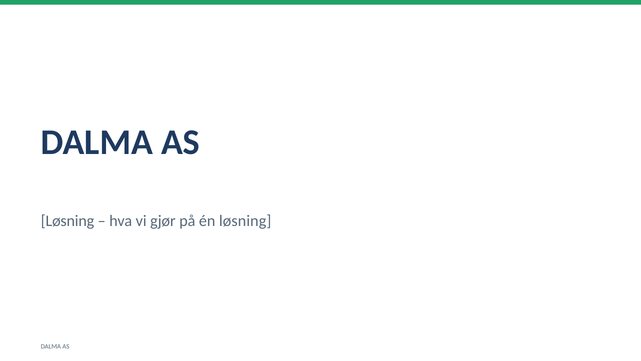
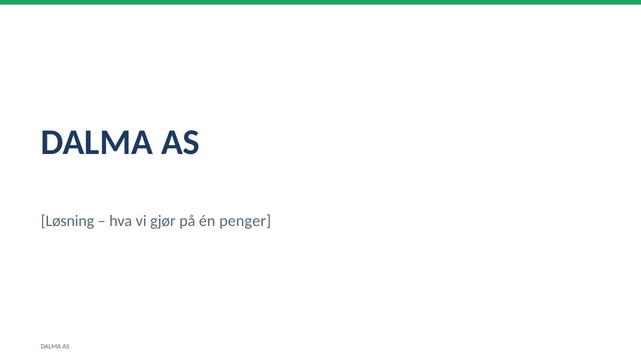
én løsning: løsning -> penger
